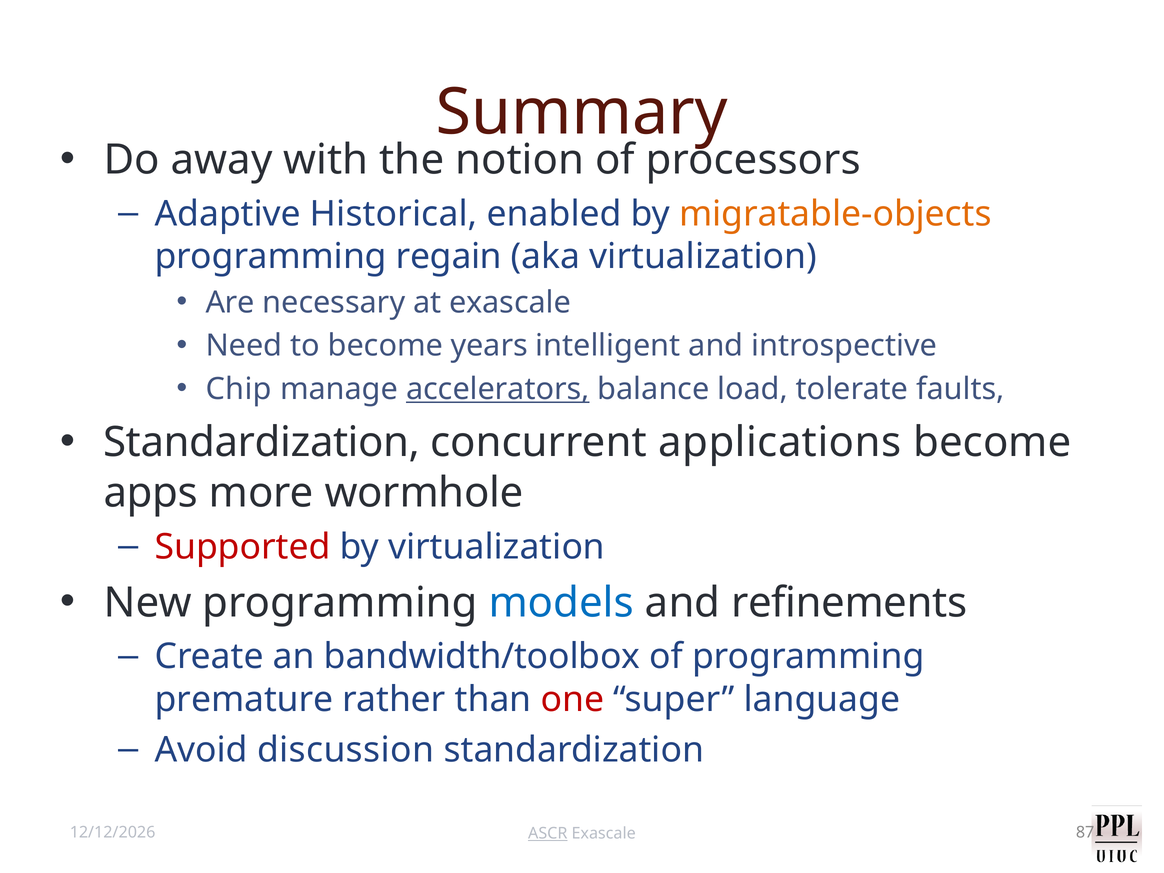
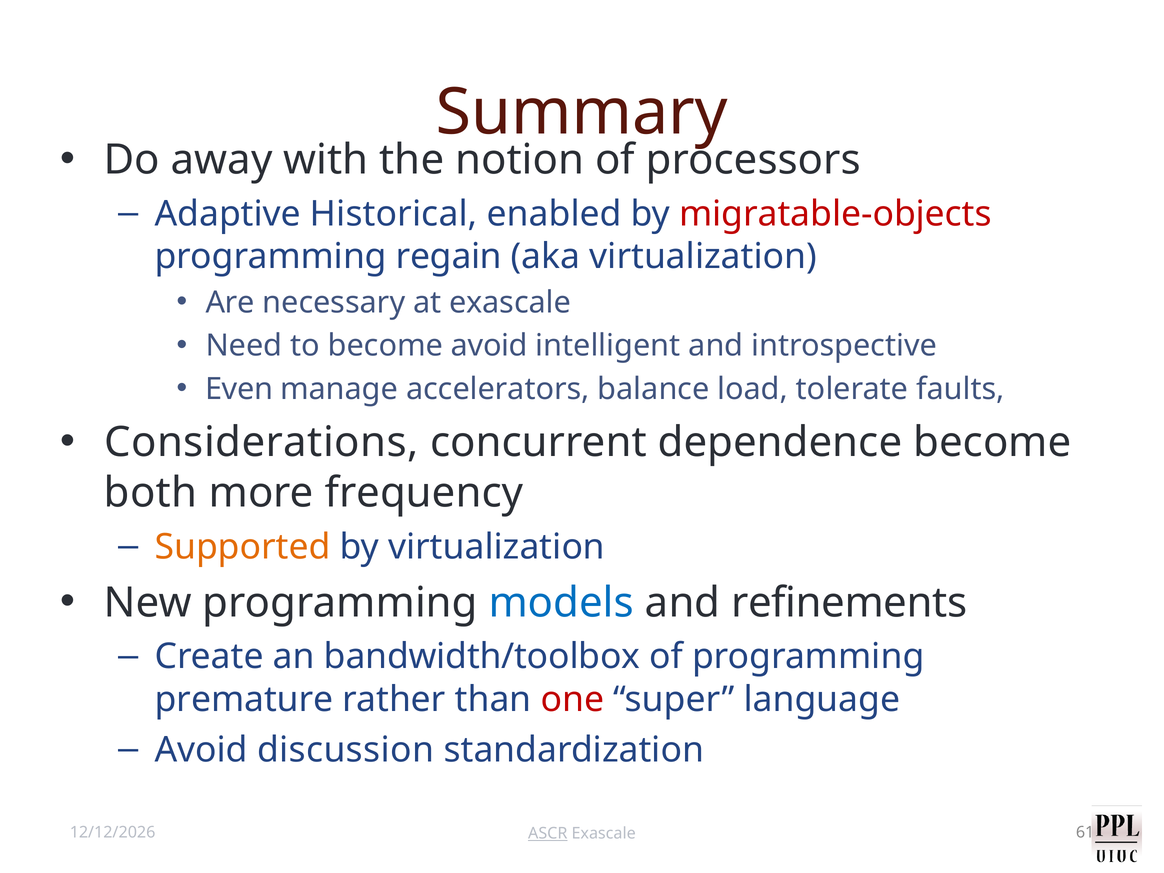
migratable-objects colour: orange -> red
become years: years -> avoid
Chip: Chip -> Even
accelerators underline: present -> none
Standardization at (262, 443): Standardization -> Considerations
applications: applications -> dependence
apps: apps -> both
wormhole: wormhole -> frequency
Supported colour: red -> orange
87: 87 -> 61
